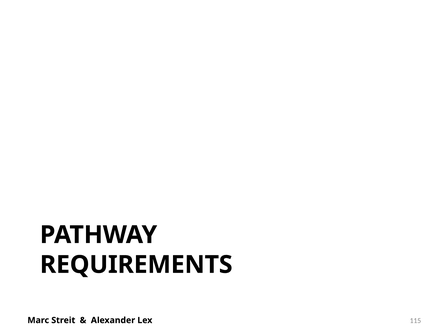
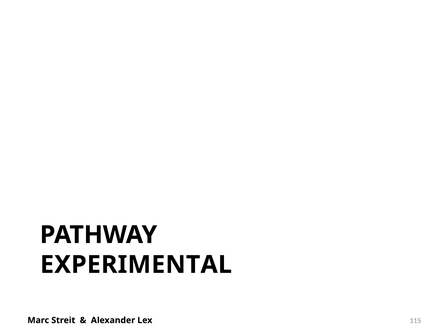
REQUIREMENTS: REQUIREMENTS -> EXPERIMENTAL
